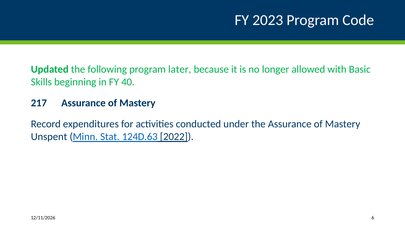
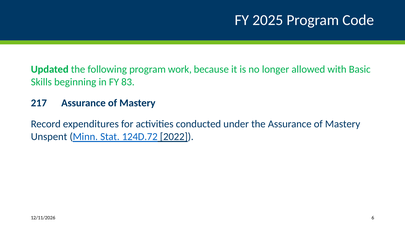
2023: 2023 -> 2025
later: later -> work
40: 40 -> 83
124D.63: 124D.63 -> 124D.72
